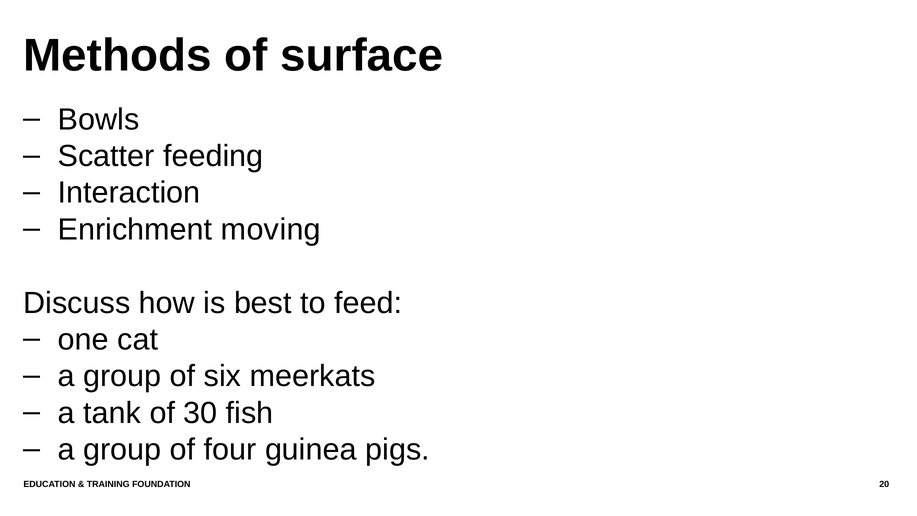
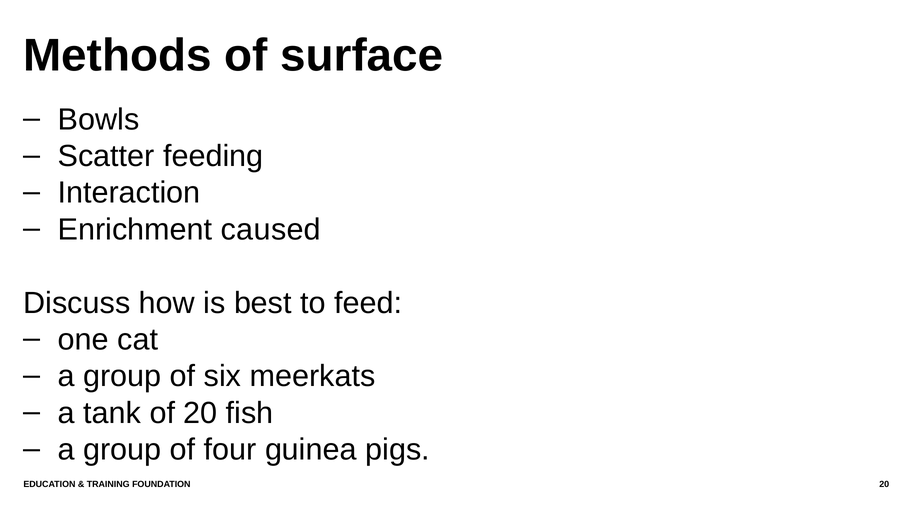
moving: moving -> caused
of 30: 30 -> 20
